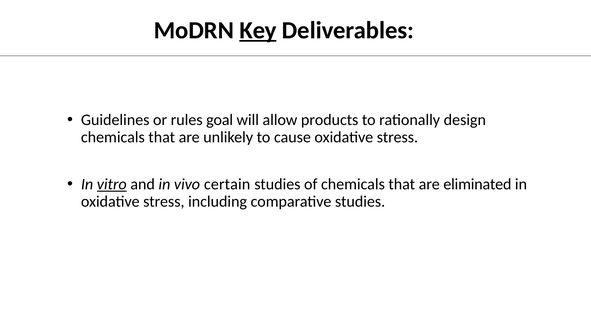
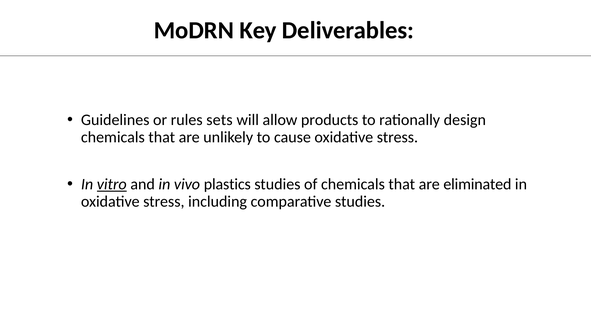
Key underline: present -> none
goal: goal -> sets
certain: certain -> plastics
